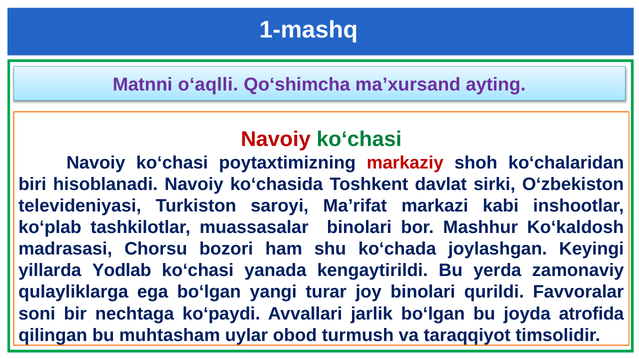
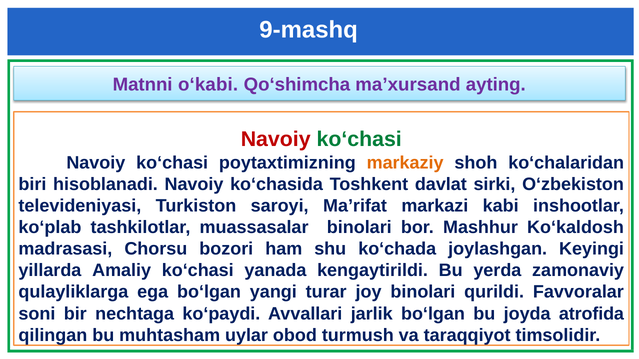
1-mashq: 1-mashq -> 9-mashq
o‘aqlli: o‘aqlli -> o‘kabi
markaziy colour: red -> orange
Yodlab: Yodlab -> Amaliy
